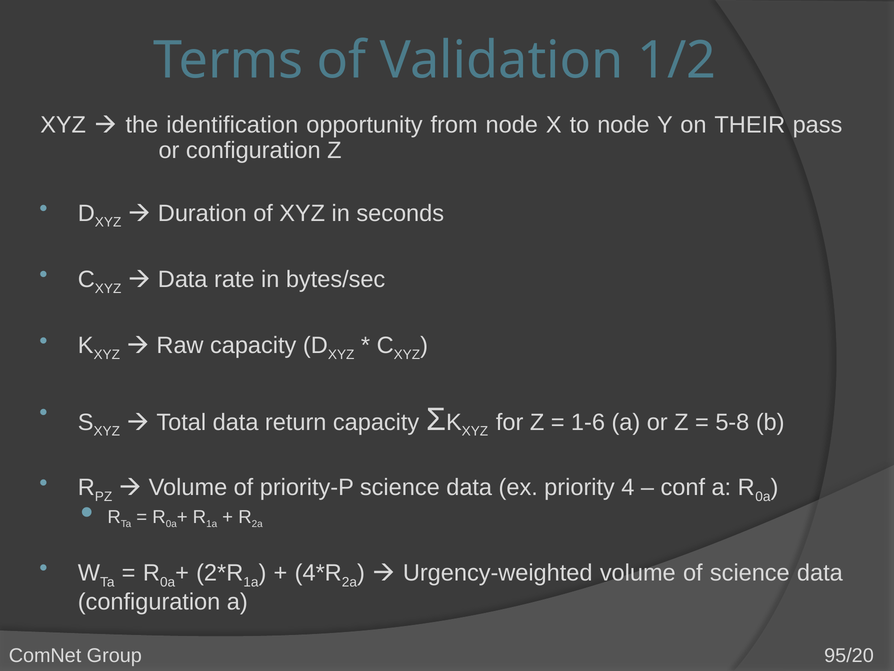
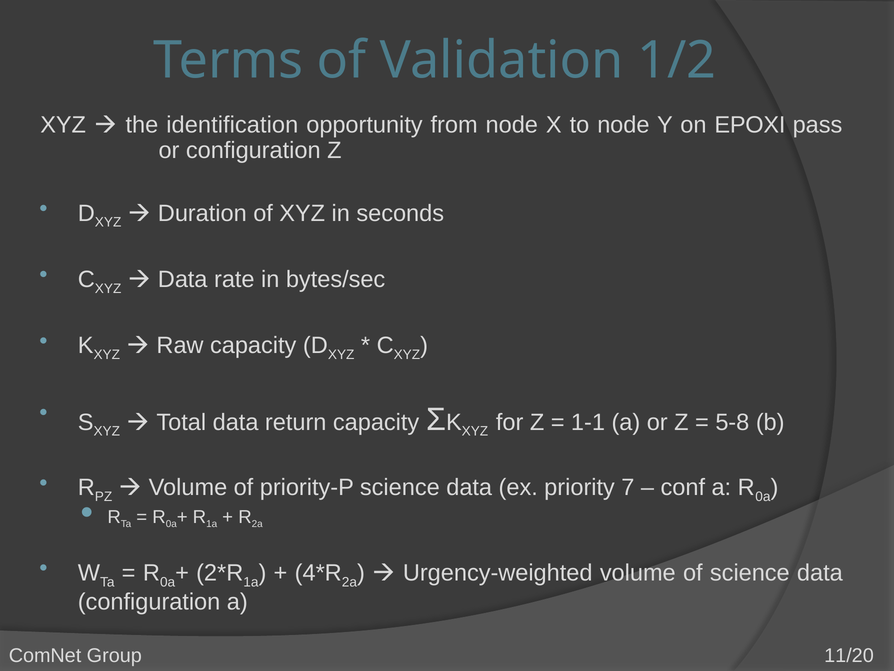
THEIR: THEIR -> EPOXI
1-6: 1-6 -> 1-1
4: 4 -> 7
95/20: 95/20 -> 11/20
